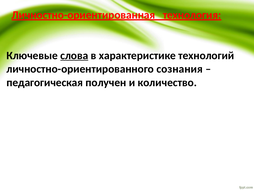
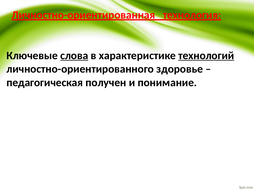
технологий underline: none -> present
сознания: сознания -> здоровье
количество: количество -> понимание
